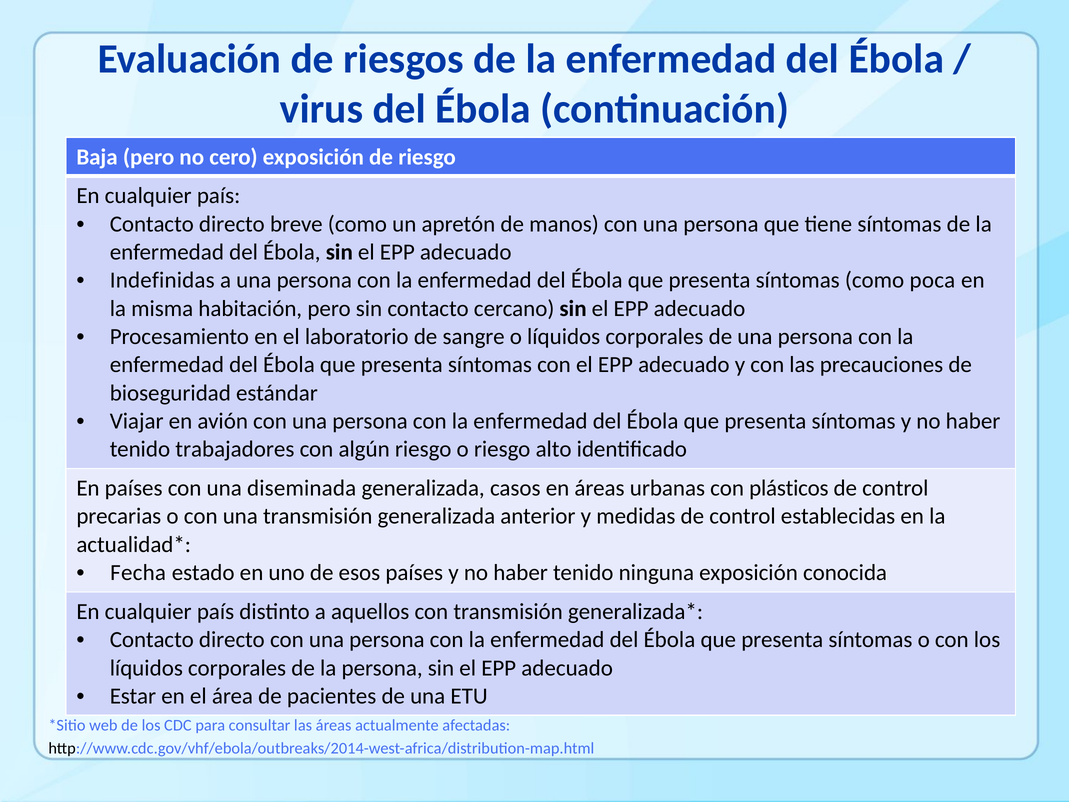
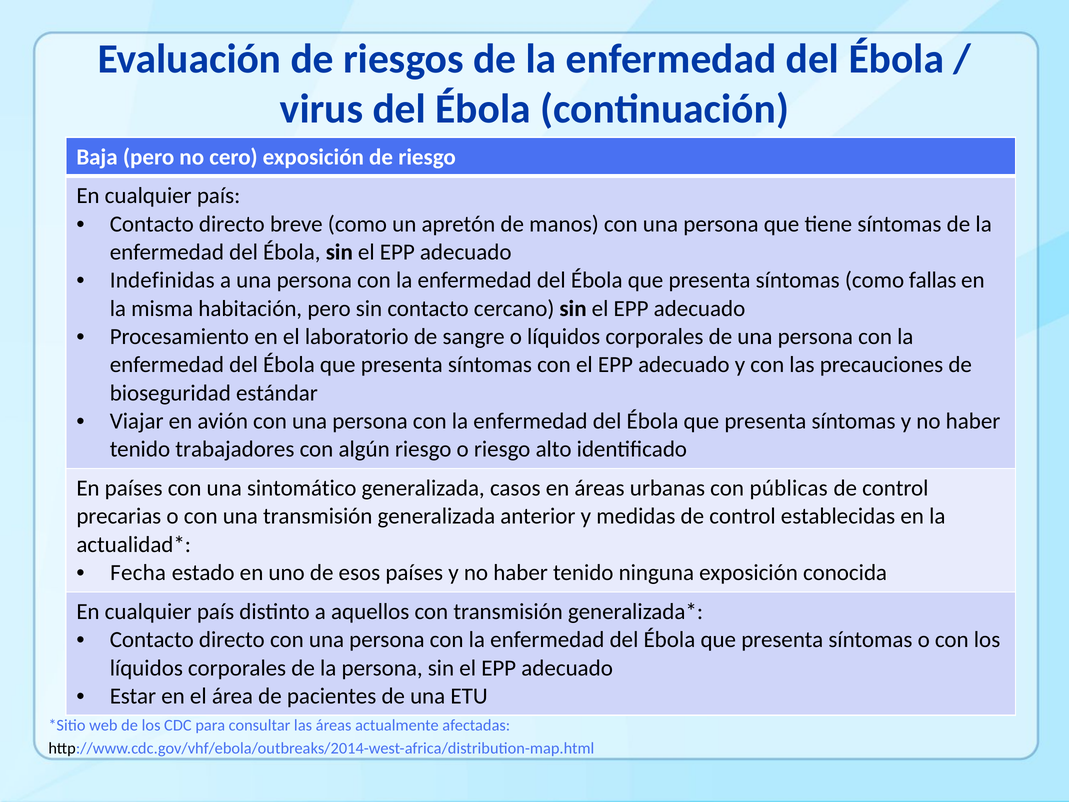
poca: poca -> fallas
diseminada: diseminada -> sintomático
plásticos: plásticos -> públicas
